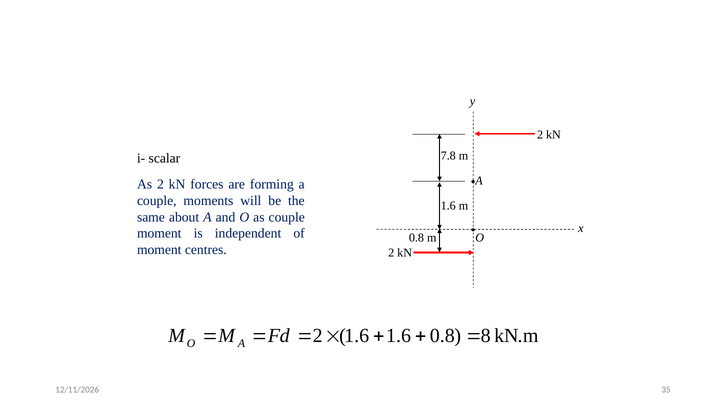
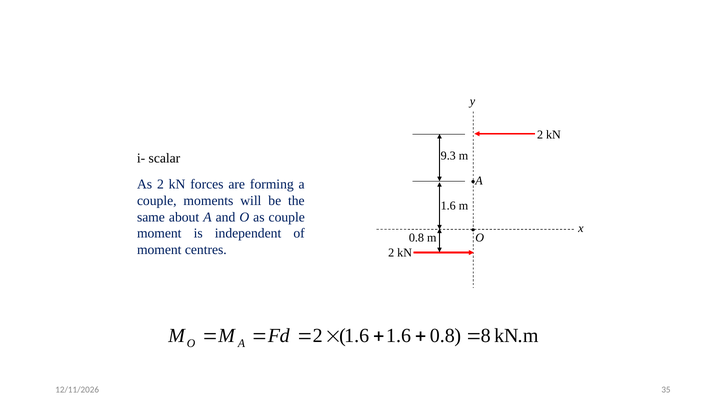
7.8: 7.8 -> 9.3
